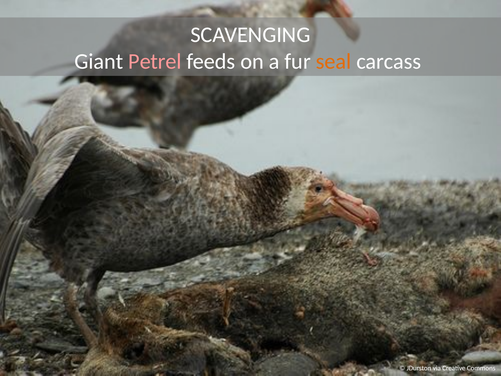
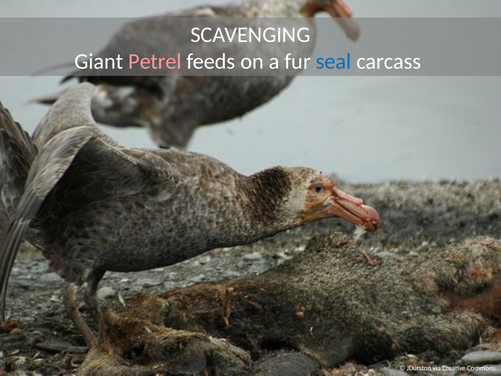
seal colour: orange -> blue
